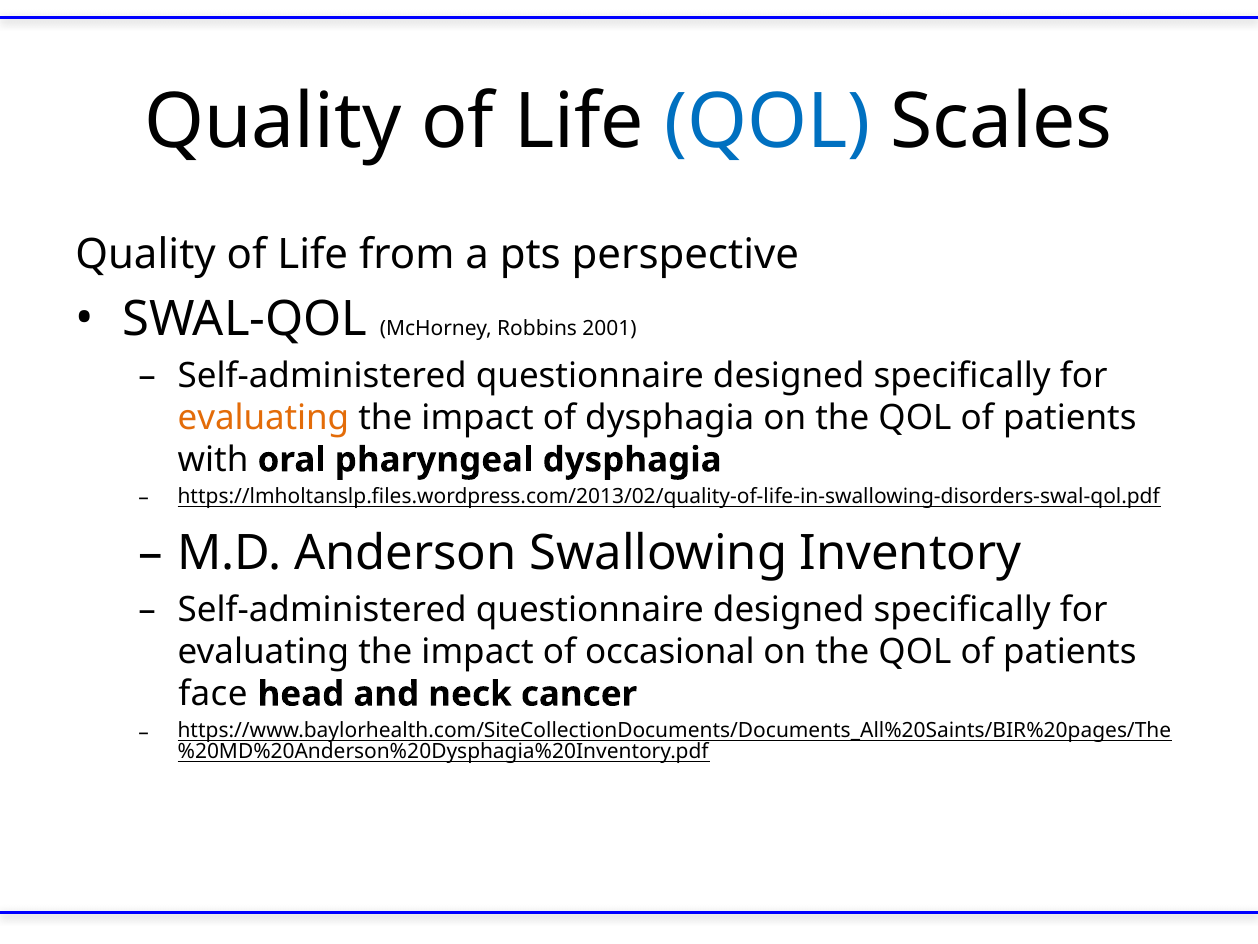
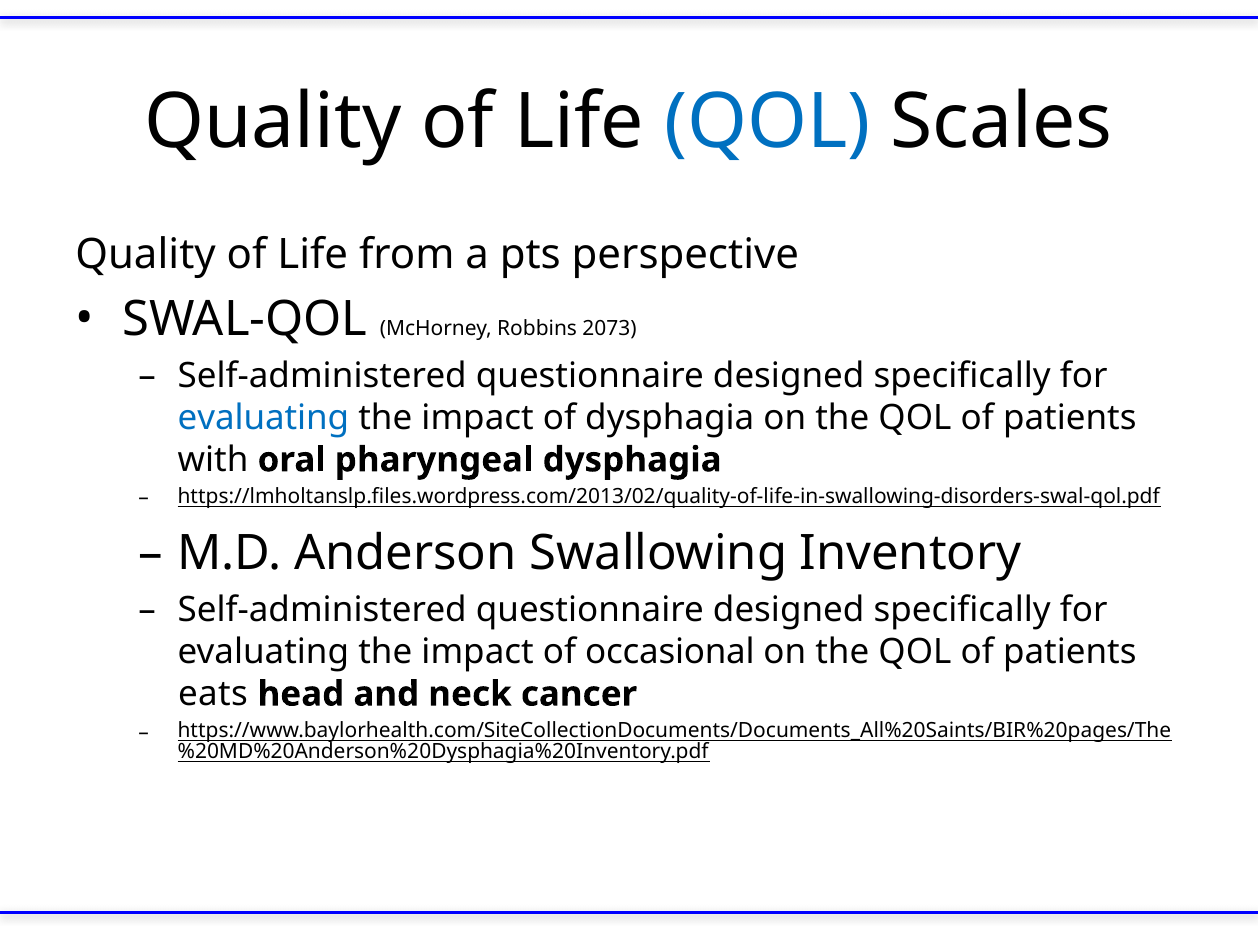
2001: 2001 -> 2073
evaluating at (263, 418) colour: orange -> blue
face: face -> eats
